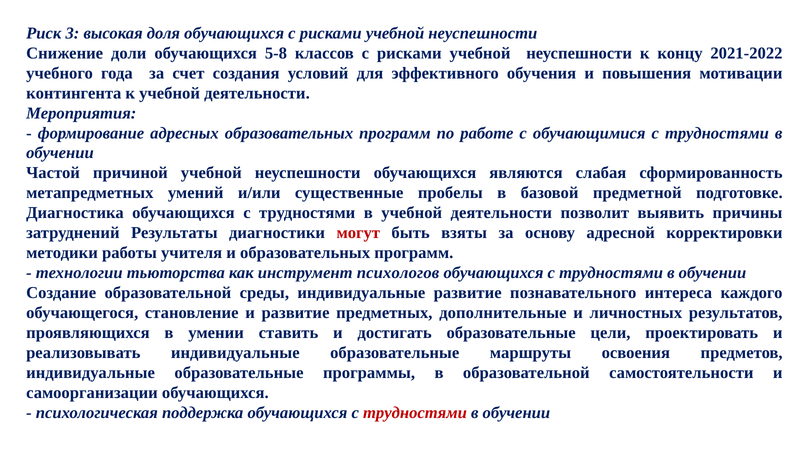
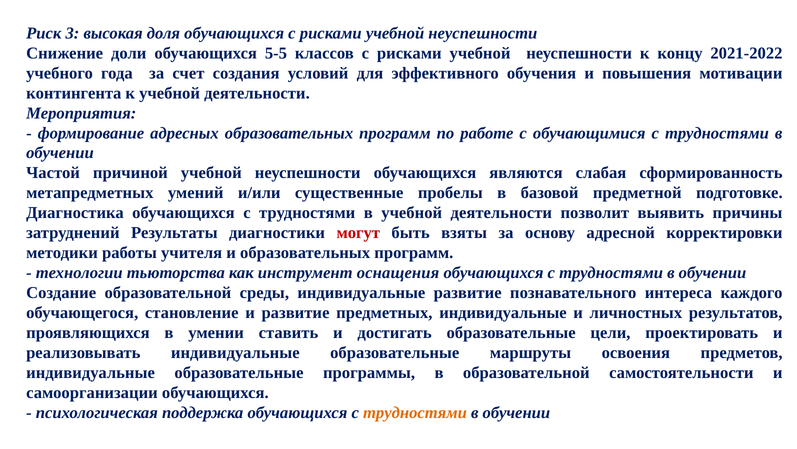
5-8: 5-8 -> 5-5
психологов: психологов -> оснащения
предметных дополнительные: дополнительные -> индивидуальные
трудностями at (415, 412) colour: red -> orange
